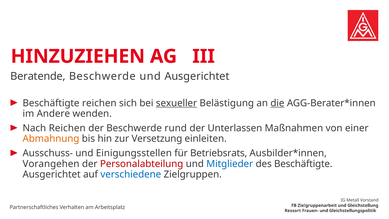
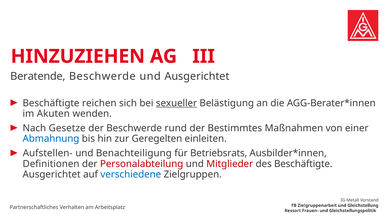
die underline: present -> none
Andere: Andere -> Akuten
Nach Reichen: Reichen -> Gesetze
Unterlassen: Unterlassen -> Bestimmtes
Abmahnung colour: orange -> blue
Versetzung: Versetzung -> Geregelten
Ausschuss-: Ausschuss- -> Aufstellen-
Einigungsstellen: Einigungsstellen -> Benachteiligung
Vorangehen: Vorangehen -> Definitionen
Mitglieder colour: blue -> red
